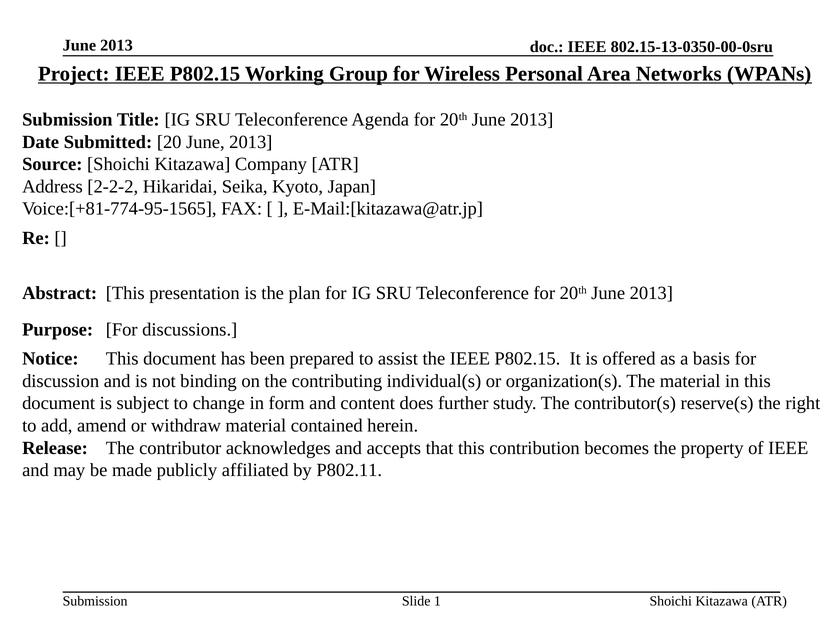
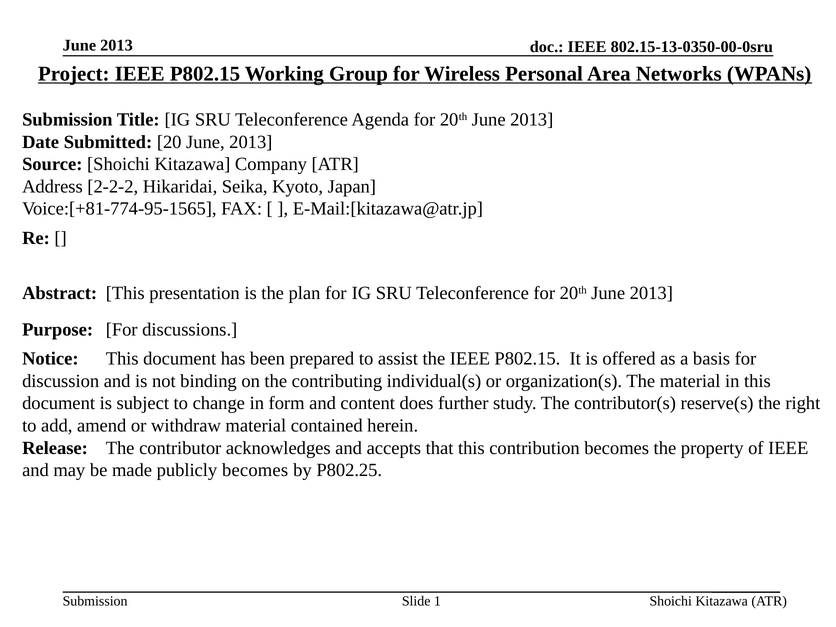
publicly affiliated: affiliated -> becomes
P802.11: P802.11 -> P802.25
